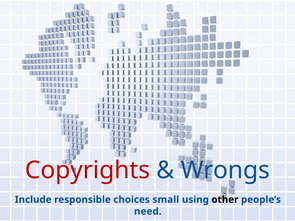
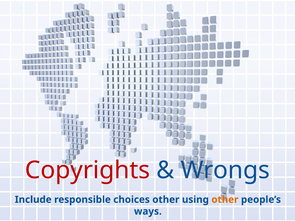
choices small: small -> other
other at (225, 200) colour: black -> orange
need: need -> ways
